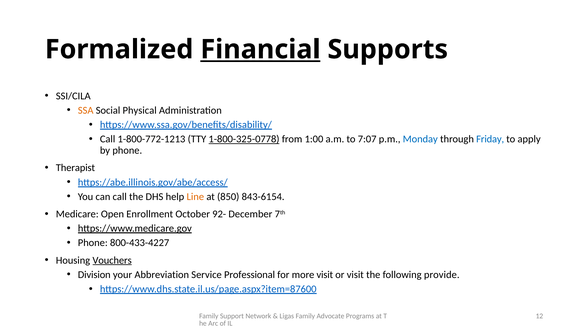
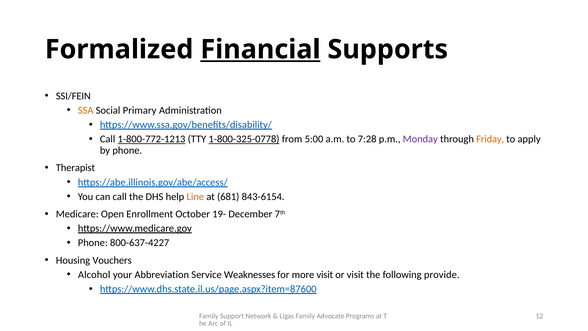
SSI/CILA: SSI/CILA -> SSI/FEIN
Physical: Physical -> Primary
1-800-772-1213 underline: none -> present
1:00: 1:00 -> 5:00
7:07: 7:07 -> 7:28
Monday colour: blue -> purple
Friday colour: blue -> orange
850: 850 -> 681
92-: 92- -> 19-
800-433-4227: 800-433-4227 -> 800-637-4227
Vouchers underline: present -> none
Division: Division -> Alcohol
Professional: Professional -> Weaknesses
